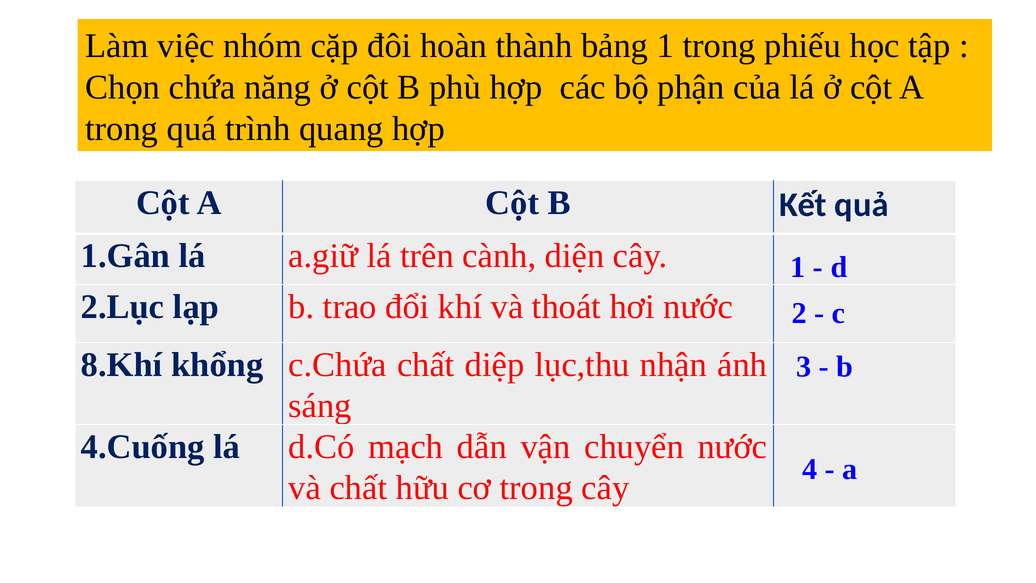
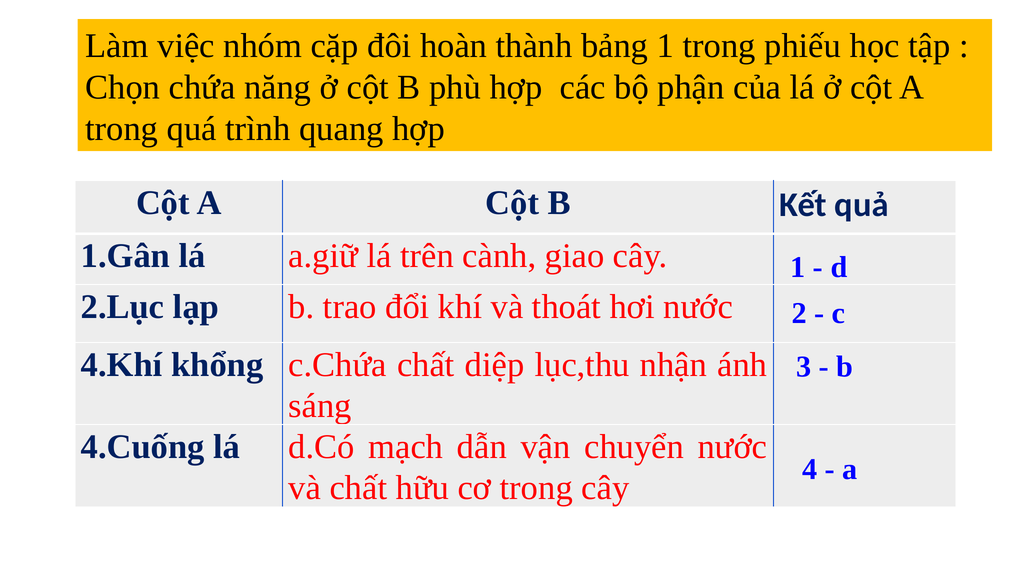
diện: diện -> giao
8.Khí: 8.Khí -> 4.Khí
